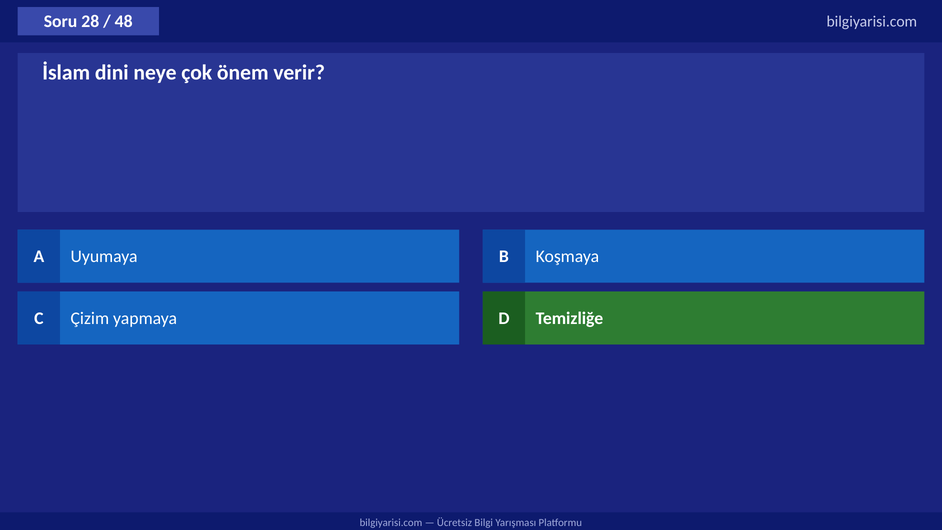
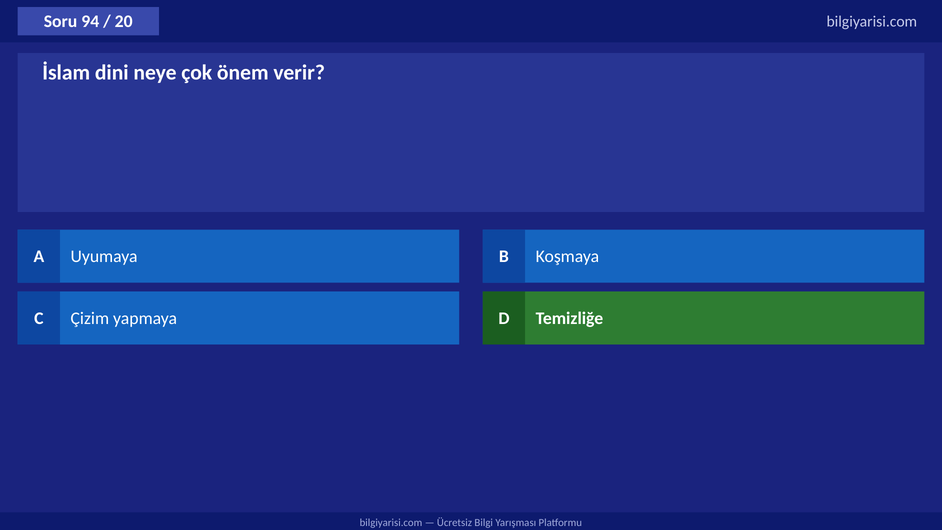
28: 28 -> 94
48: 48 -> 20
